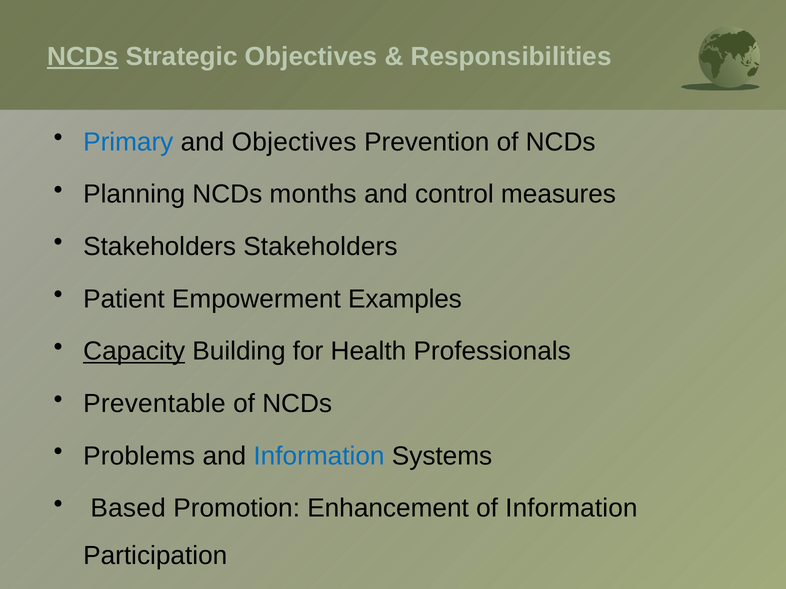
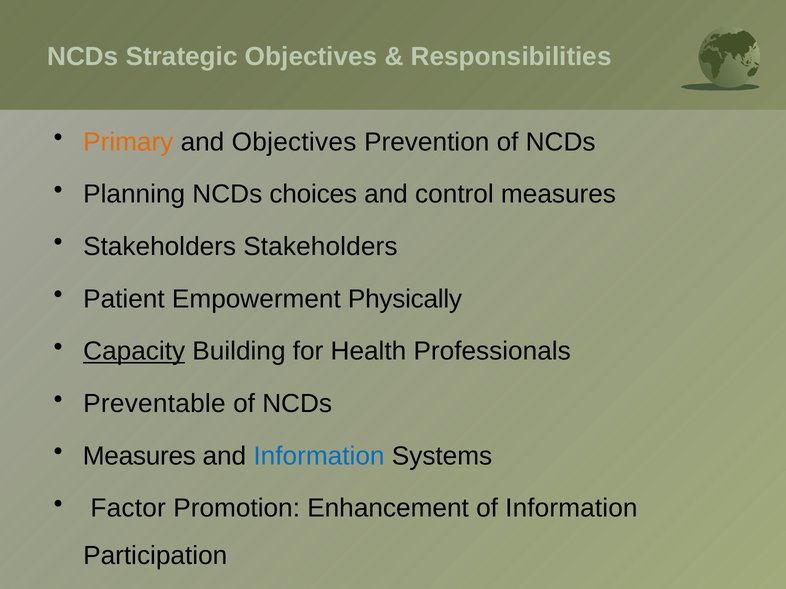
NCDs at (83, 57) underline: present -> none
Primary colour: blue -> orange
months: months -> choices
Examples: Examples -> Physically
Problems at (139, 456): Problems -> Measures
Based: Based -> Factor
